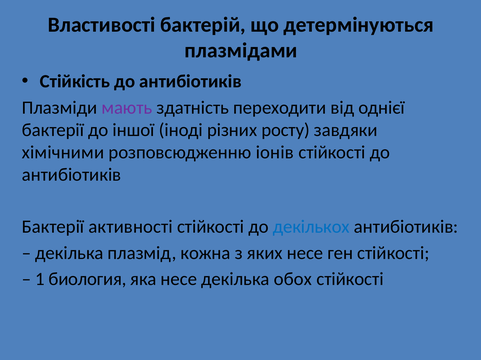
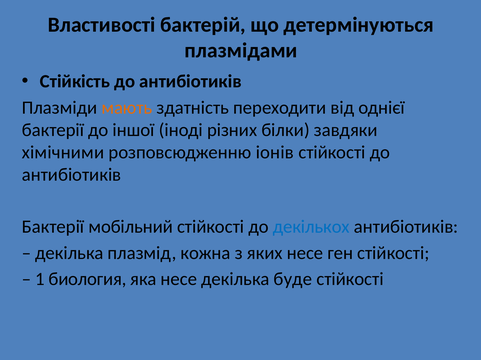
мають colour: purple -> orange
росту: росту -> білки
активності: активності -> мобільний
обох: обох -> буде
